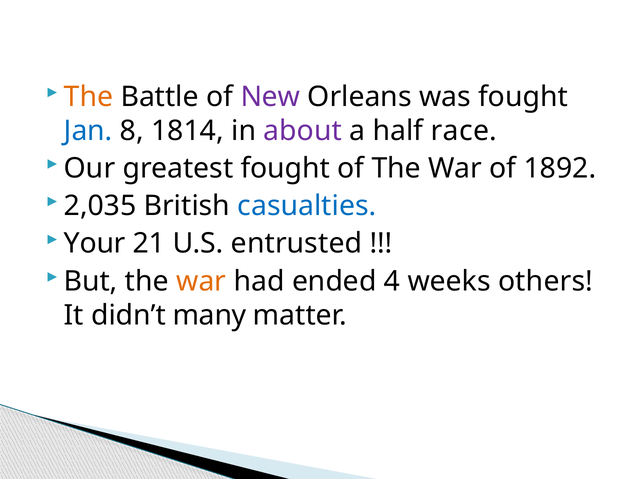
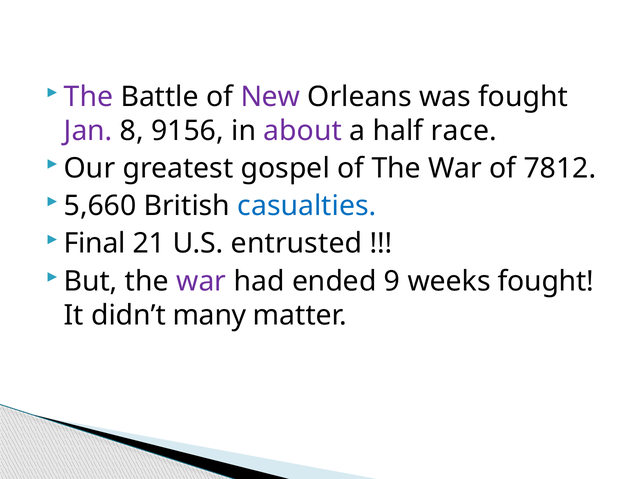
The at (88, 97) colour: orange -> purple
Jan colour: blue -> purple
1814: 1814 -> 9156
greatest fought: fought -> gospel
1892: 1892 -> 7812
2,035: 2,035 -> 5,660
Your: Your -> Final
war at (201, 281) colour: orange -> purple
4: 4 -> 9
weeks others: others -> fought
